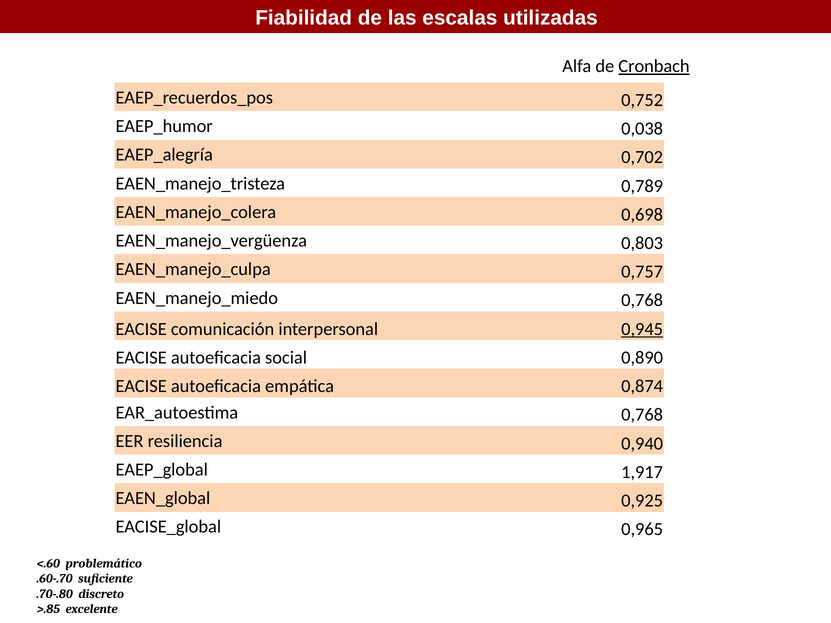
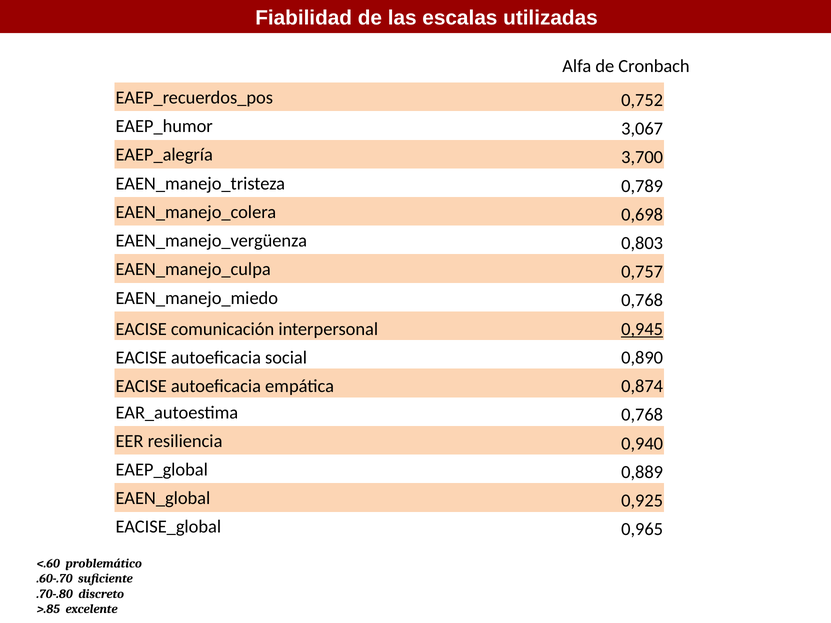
Cronbach underline: present -> none
0,038: 0,038 -> 3,067
0,702: 0,702 -> 3,700
1,917: 1,917 -> 0,889
